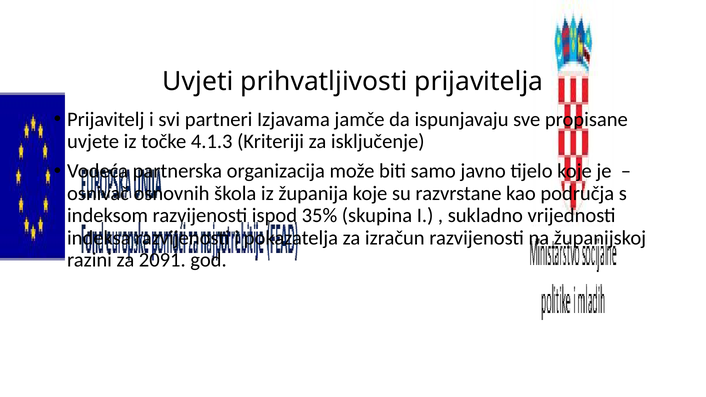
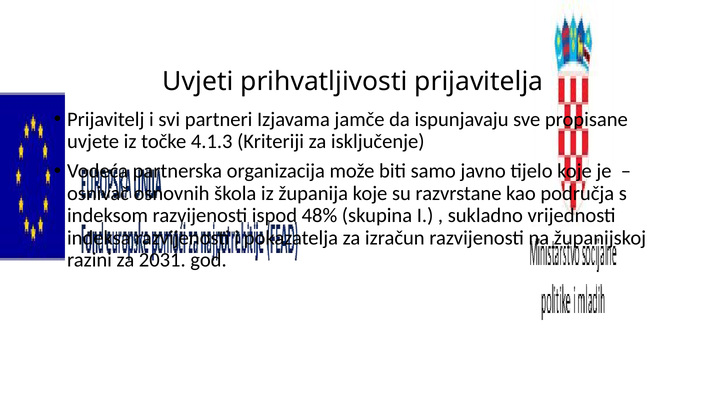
35%: 35% -> 48%
2091: 2091 -> 2031
